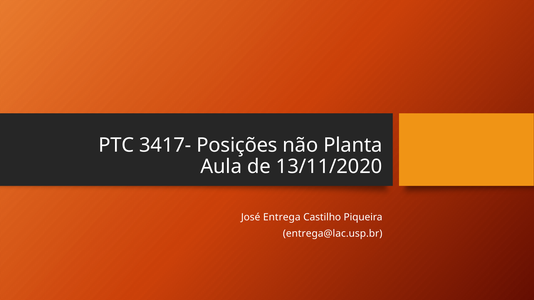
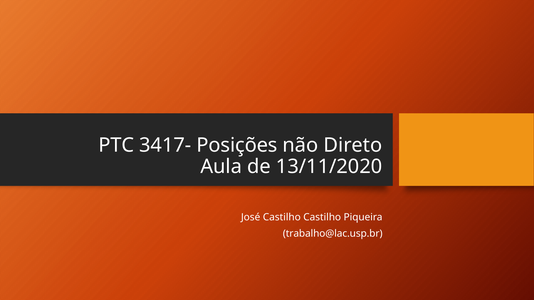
Planta: Planta -> Direto
José Entrega: Entrega -> Castilho
entrega@lac.usp.br: entrega@lac.usp.br -> trabalho@lac.usp.br
